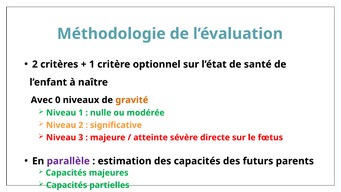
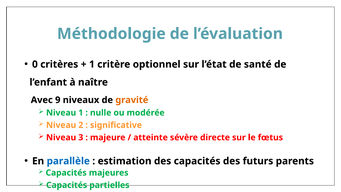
2 at (35, 64): 2 -> 0
0: 0 -> 9
parallèle colour: purple -> blue
